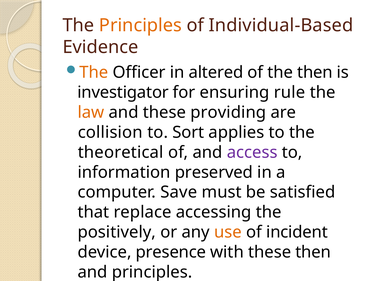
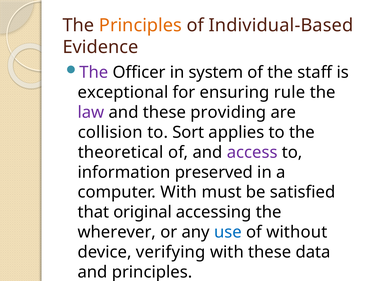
The at (94, 72) colour: orange -> purple
altered: altered -> system
the then: then -> staff
investigator: investigator -> exceptional
law colour: orange -> purple
computer Save: Save -> With
replace: replace -> original
positively: positively -> wherever
use colour: orange -> blue
incident: incident -> without
presence: presence -> verifying
these then: then -> data
